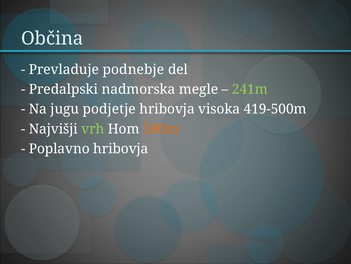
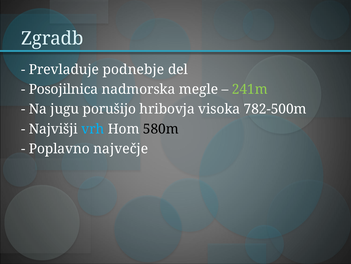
Občina: Občina -> Zgradb
Predalpski: Predalpski -> Posojilnica
podjetje: podjetje -> porušijo
419-500m: 419-500m -> 782-500m
vrh colour: light green -> light blue
580m colour: orange -> black
Poplavno hribovja: hribovja -> največje
